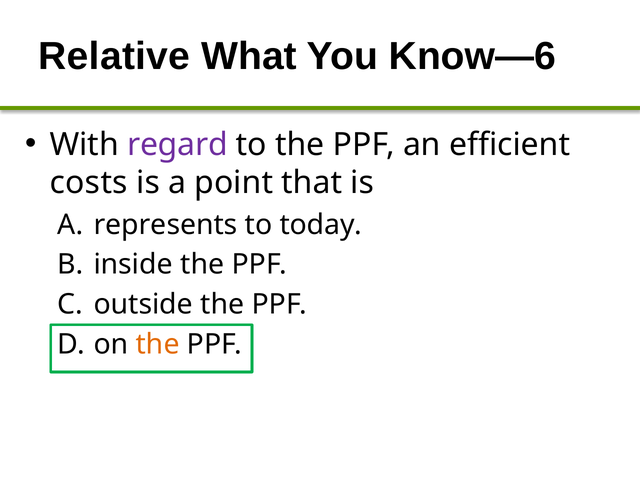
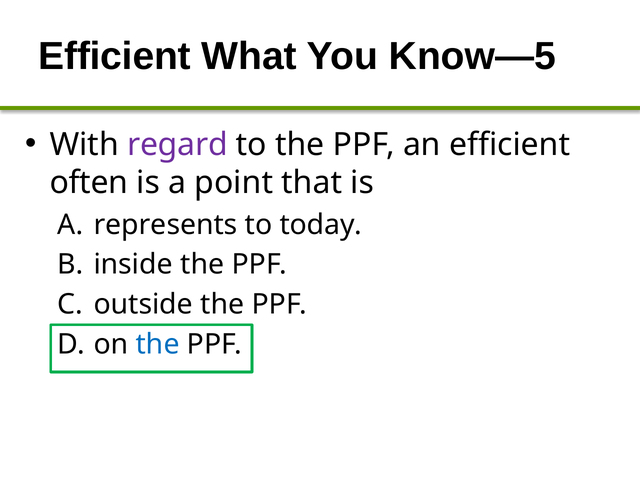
Relative at (114, 56): Relative -> Efficient
Know—6: Know—6 -> Know—5
costs: costs -> often
the at (158, 344) colour: orange -> blue
